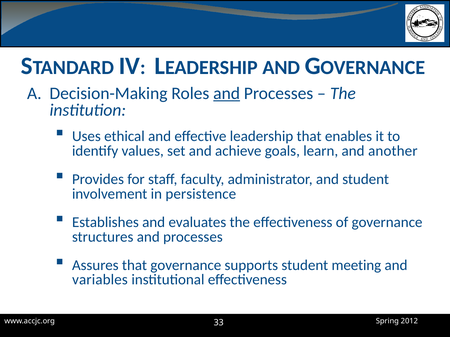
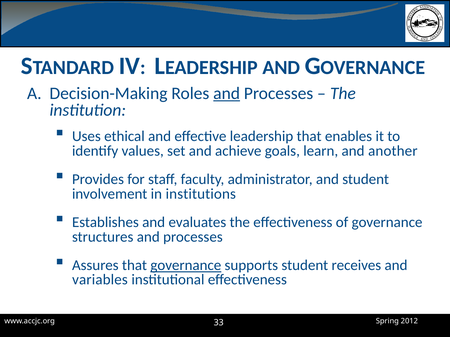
persistence: persistence -> institutions
governance at (186, 266) underline: none -> present
meeting: meeting -> receives
